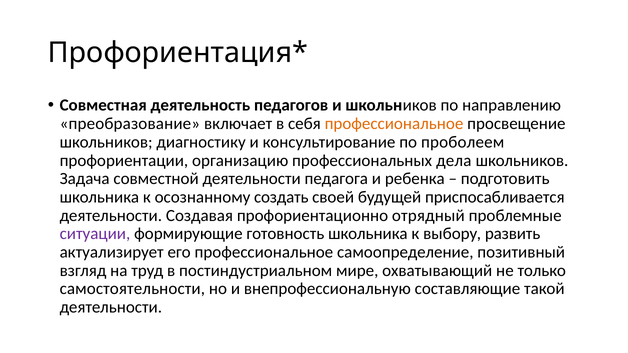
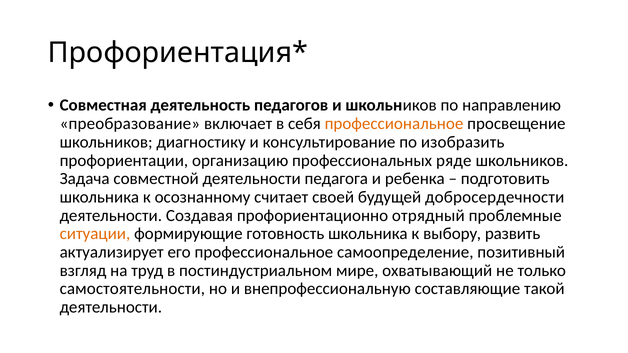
проболеем: проболеем -> изобразить
дела: дела -> ряде
создать: создать -> считает
приспосабливается: приспосабливается -> добросердечности
ситуации colour: purple -> orange
